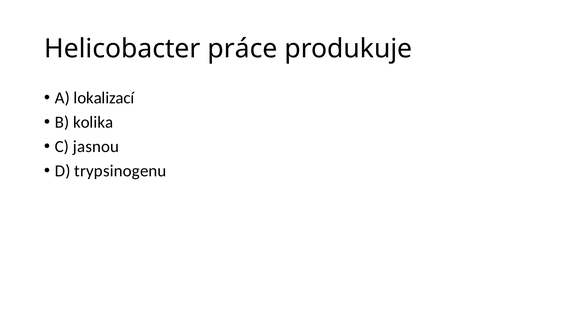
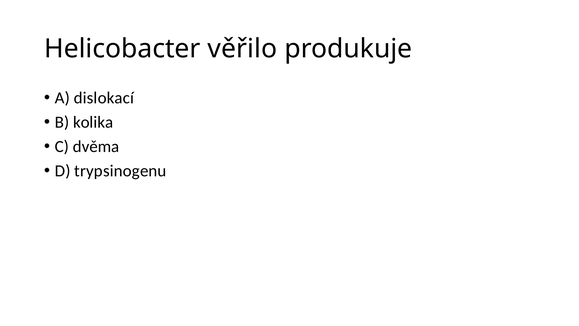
práce: práce -> věřilo
lokalizací: lokalizací -> dislokací
jasnou: jasnou -> dvěma
